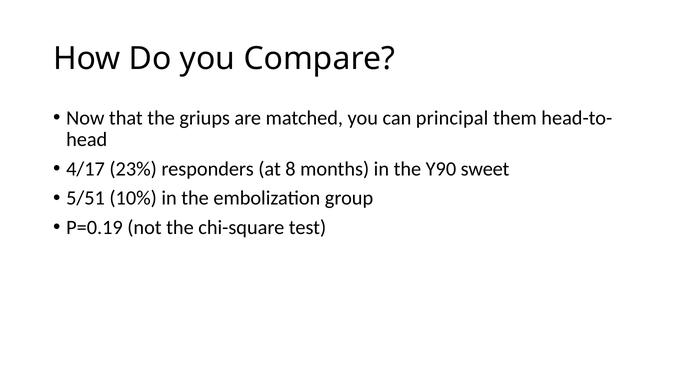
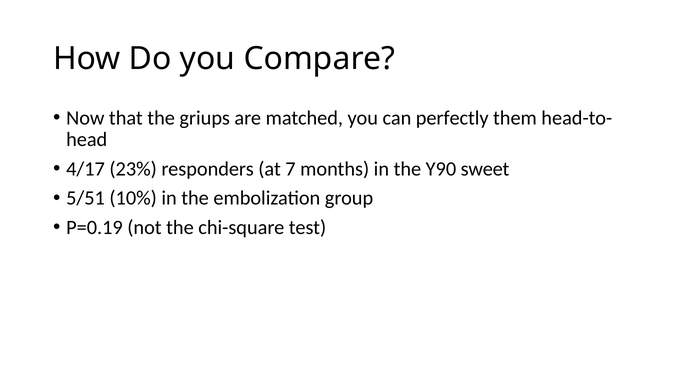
principal: principal -> perfectly
8: 8 -> 7
